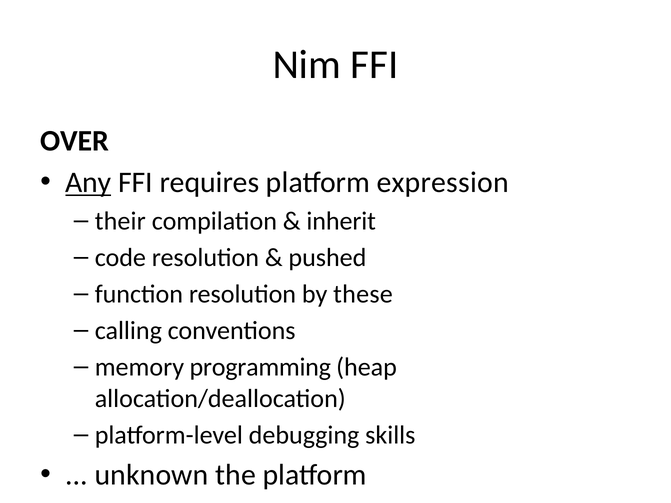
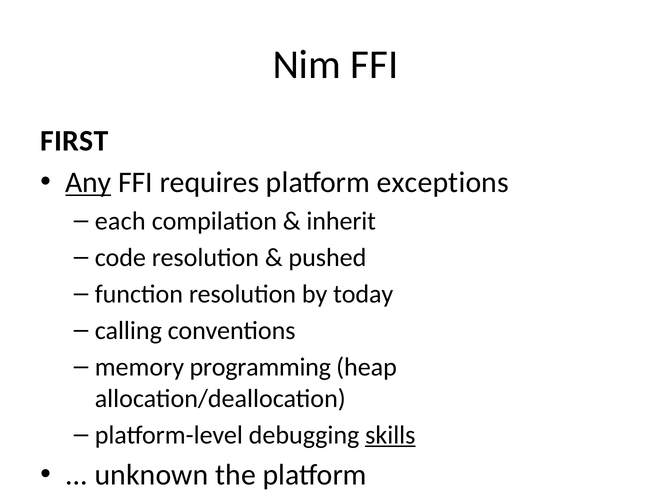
OVER: OVER -> FIRST
expression: expression -> exceptions
their: their -> each
these: these -> today
skills underline: none -> present
